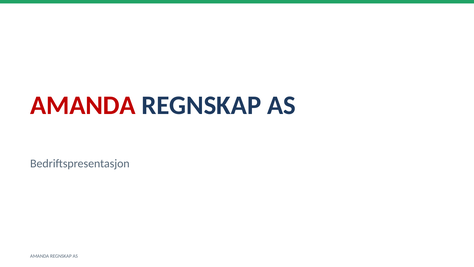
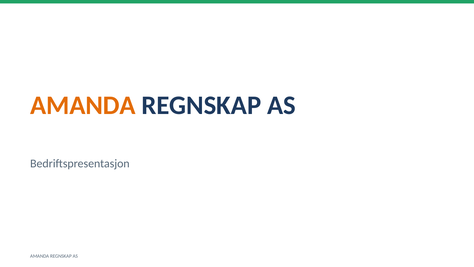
AMANDA at (83, 105) colour: red -> orange
